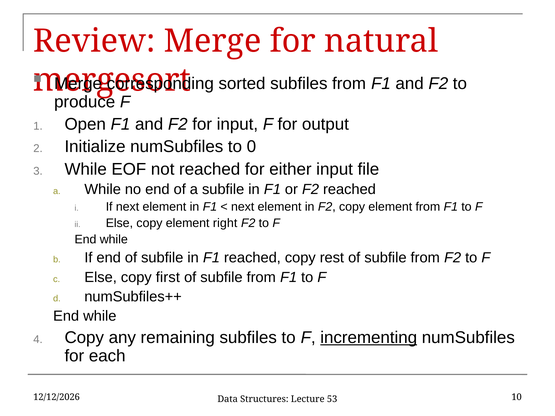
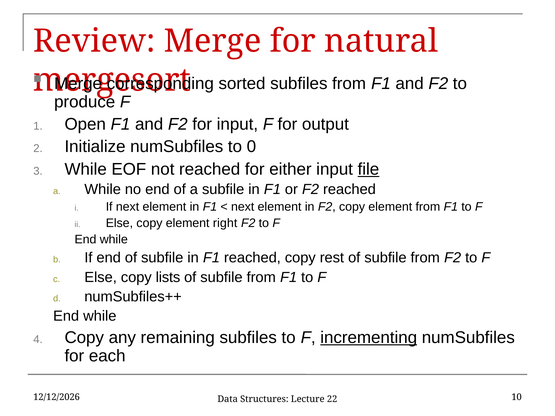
file underline: none -> present
first: first -> lists
53: 53 -> 22
